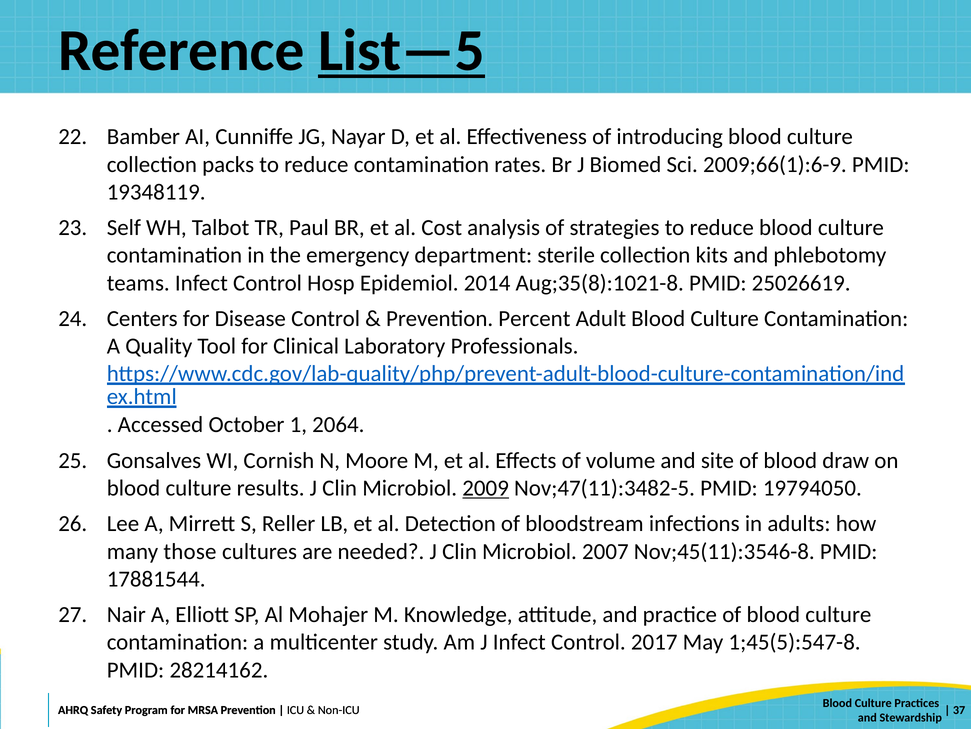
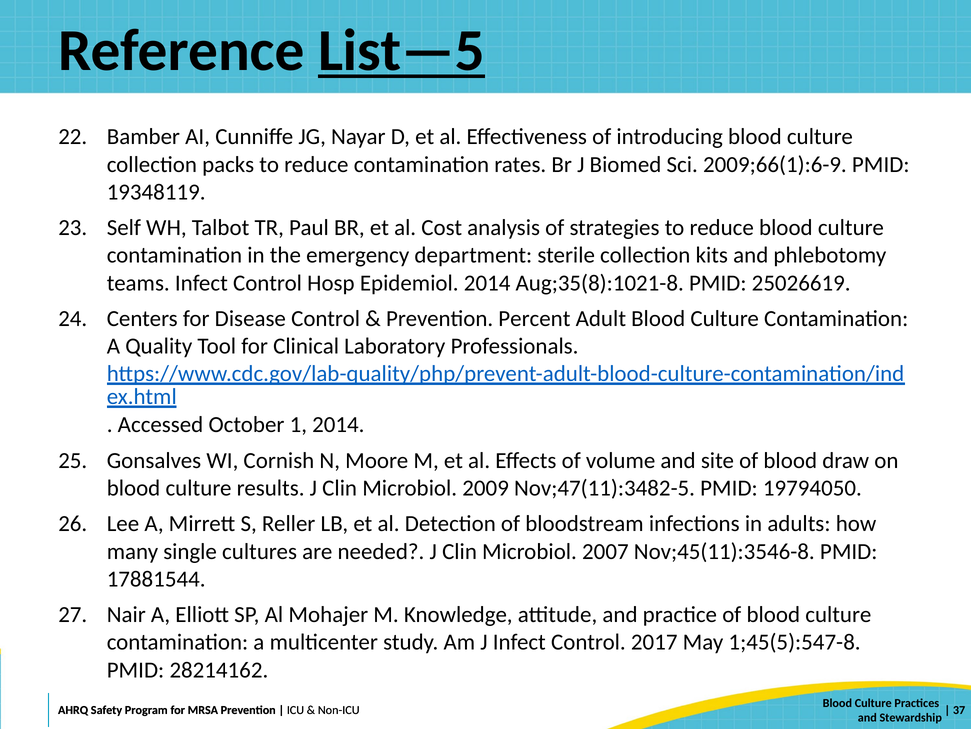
1 2064: 2064 -> 2014
2009 underline: present -> none
those: those -> single
